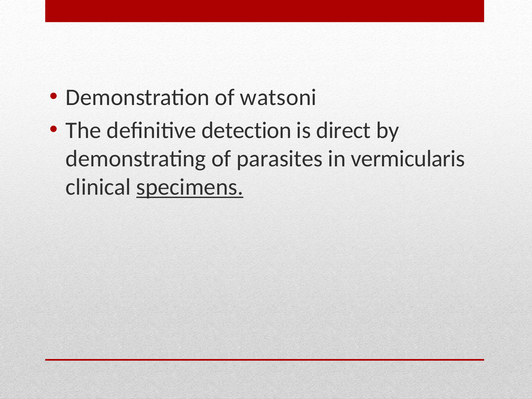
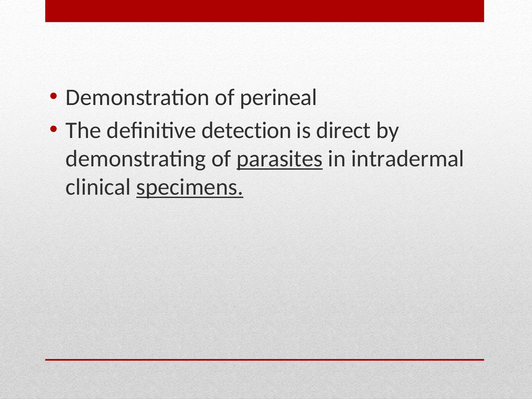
watsoni: watsoni -> perineal
parasites underline: none -> present
vermicularis: vermicularis -> intradermal
